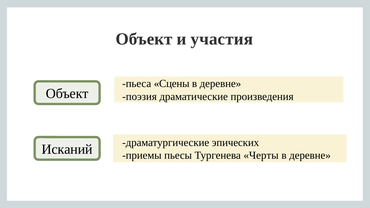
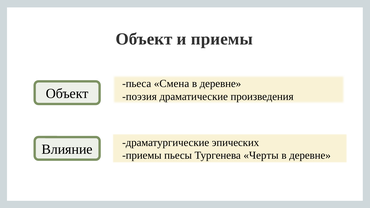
и участия: участия -> приемы
Сцены: Сцены -> Смена
Исканий: Исканий -> Влияние
